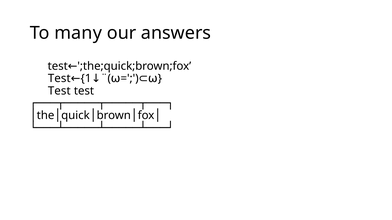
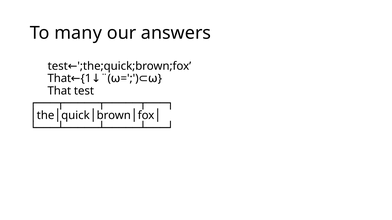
Test at (59, 79): Test -> That
Test at (59, 91): Test -> That
